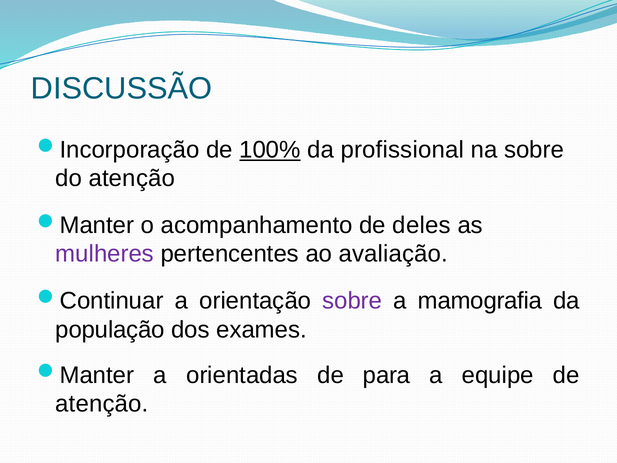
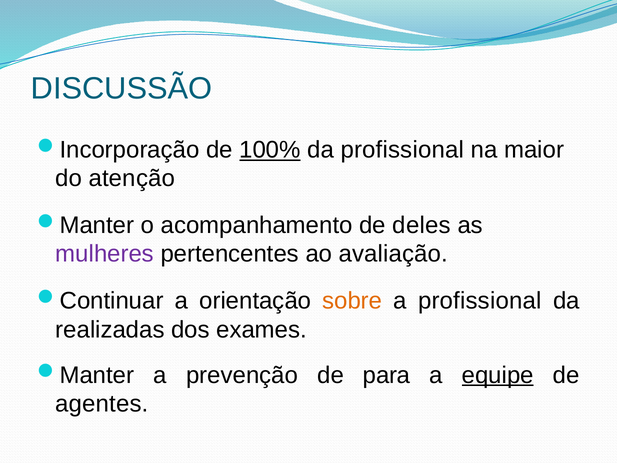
na sobre: sobre -> maior
sobre at (352, 301) colour: purple -> orange
a mamografia: mamografia -> profissional
população: população -> realizadas
orientadas: orientadas -> prevenção
equipe underline: none -> present
atenção at (102, 404): atenção -> agentes
